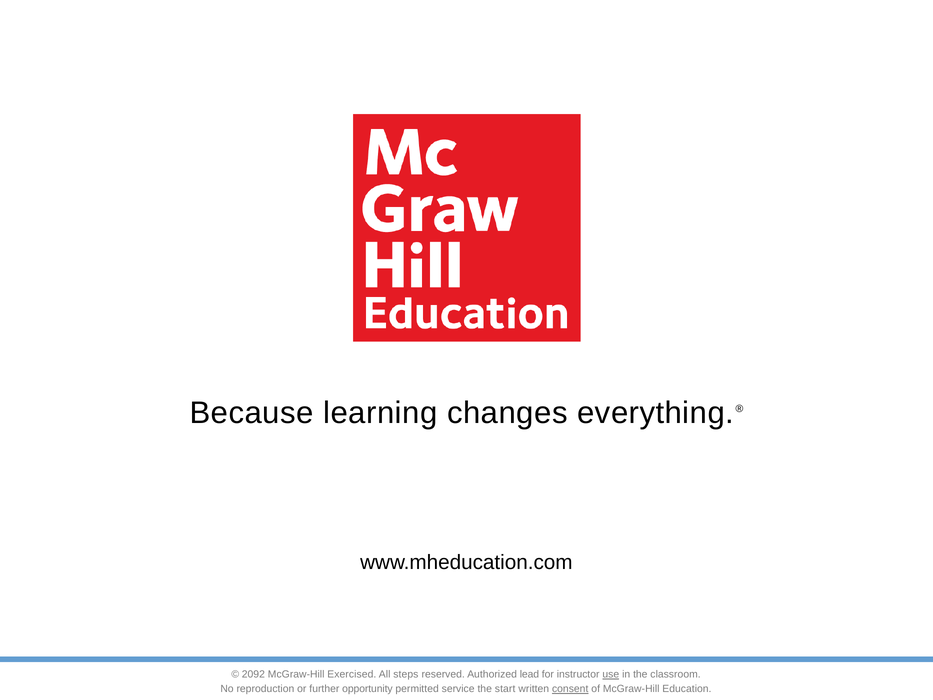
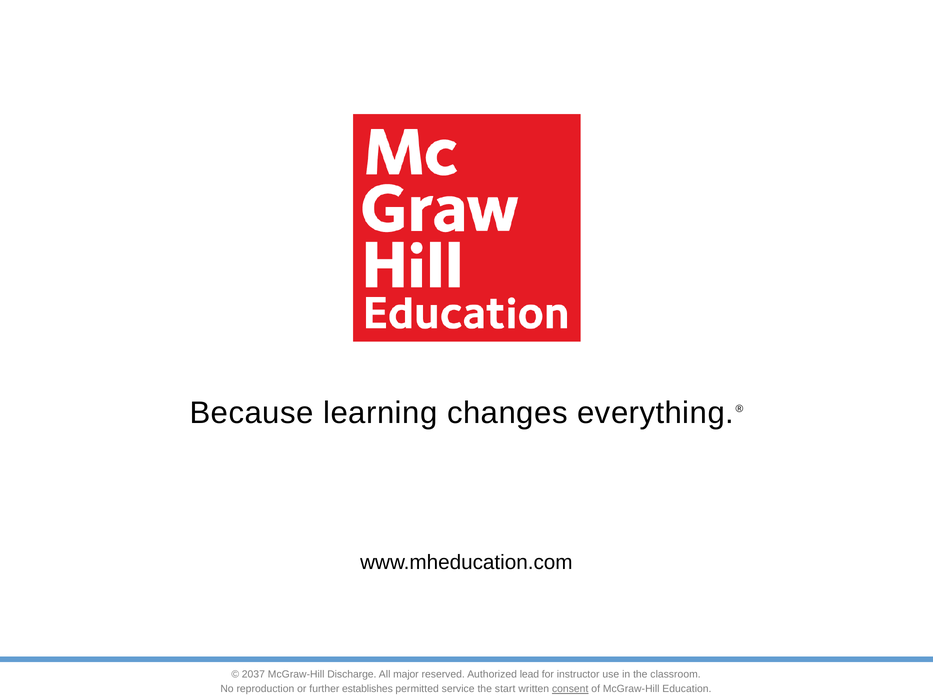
2092: 2092 -> 2037
Exercised: Exercised -> Discharge
steps: steps -> major
use underline: present -> none
opportunity: opportunity -> establishes
